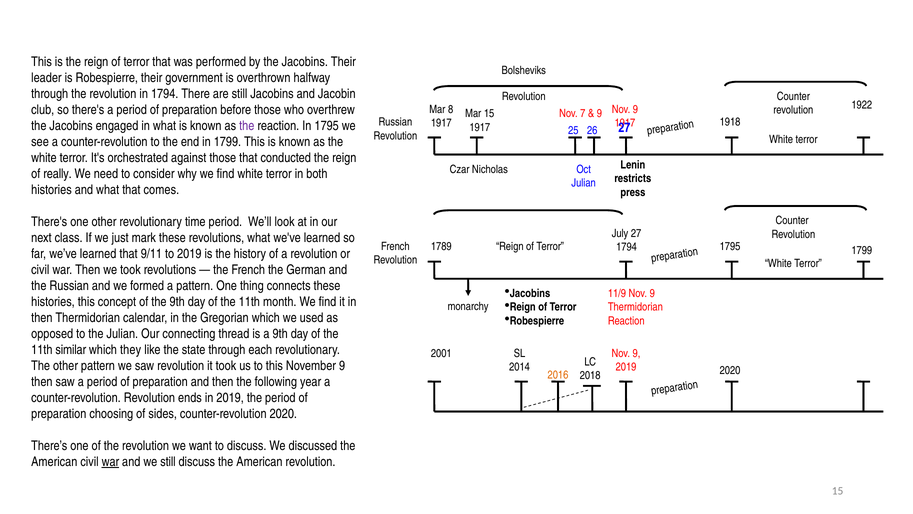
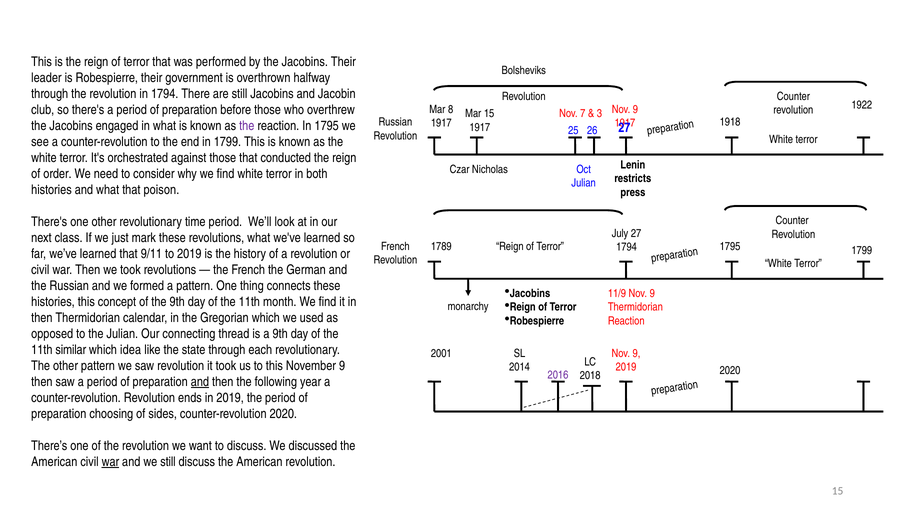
9 at (599, 113): 9 -> 3
really: really -> order
comes: comes -> poison
they: they -> idea
2016 colour: orange -> purple
and at (200, 381) underline: none -> present
